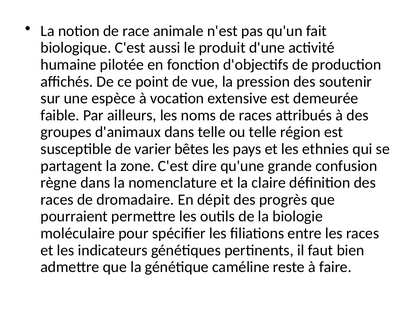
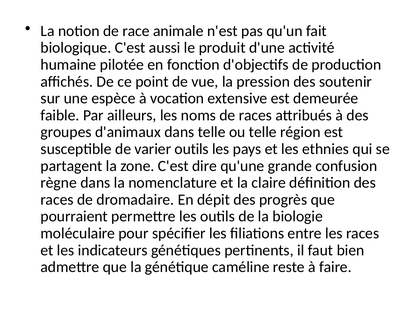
varier bêtes: bêtes -> outils
